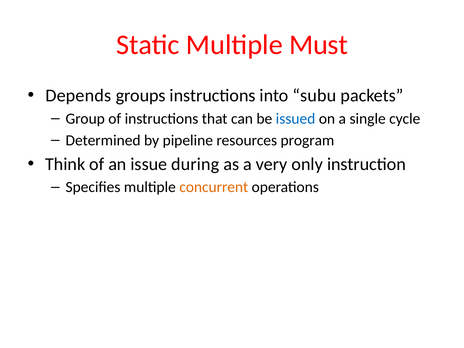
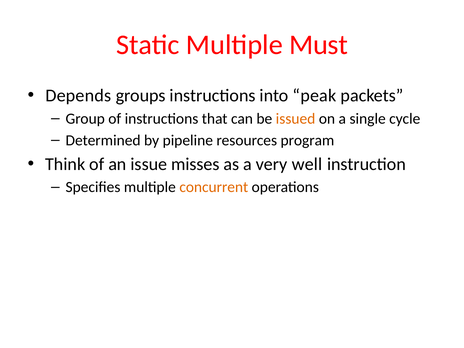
subu: subu -> peak
issued colour: blue -> orange
during: during -> misses
only: only -> well
